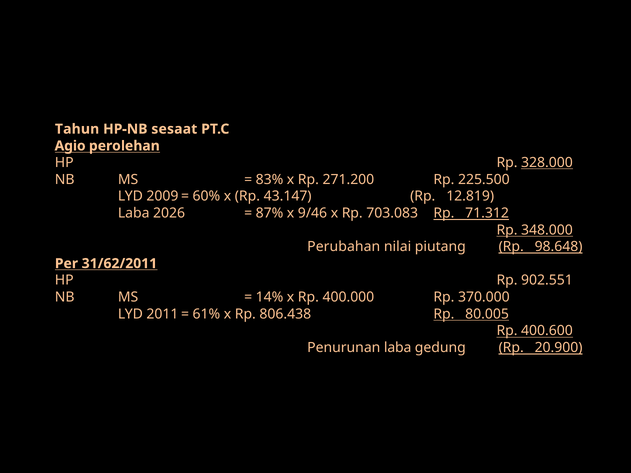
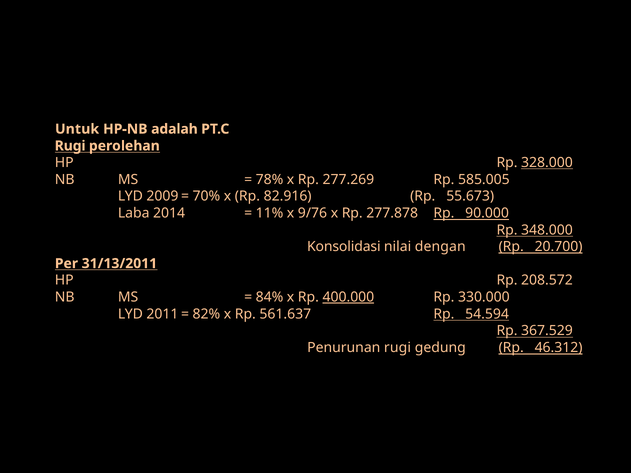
Tahun: Tahun -> Untuk
sesaat: sesaat -> adalah
Agio at (70, 146): Agio -> Rugi
83%: 83% -> 78%
271.200: 271.200 -> 277.269
225.500: 225.500 -> 585.005
60%: 60% -> 70%
43.147: 43.147 -> 82.916
12.819: 12.819 -> 55.673
2026: 2026 -> 2014
87%: 87% -> 11%
9/46: 9/46 -> 9/76
703.083: 703.083 -> 277.878
71.312: 71.312 -> 90.000
Perubahan: Perubahan -> Konsolidasi
piutang: piutang -> dengan
98.648: 98.648 -> 20.700
31/62/2011: 31/62/2011 -> 31/13/2011
902.551: 902.551 -> 208.572
14%: 14% -> 84%
400.000 underline: none -> present
370.000: 370.000 -> 330.000
61%: 61% -> 82%
806.438: 806.438 -> 561.637
80.005: 80.005 -> 54.594
400.600: 400.600 -> 367.529
Penurunan laba: laba -> rugi
20.900: 20.900 -> 46.312
